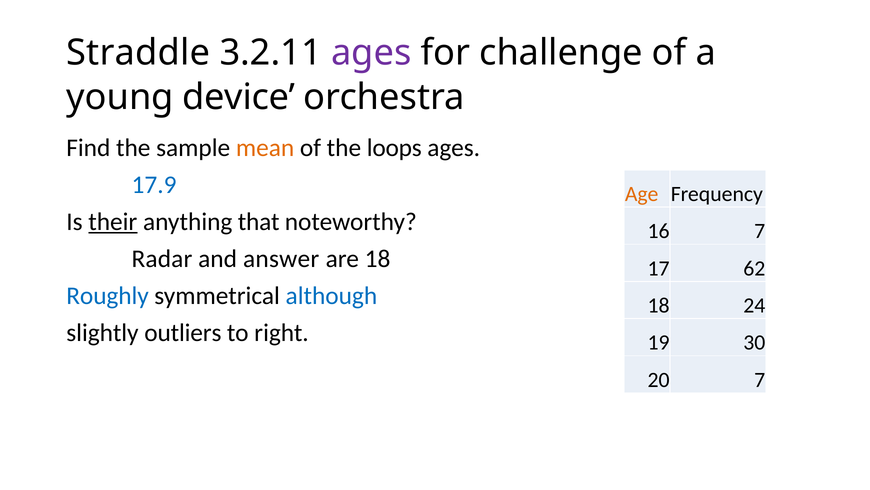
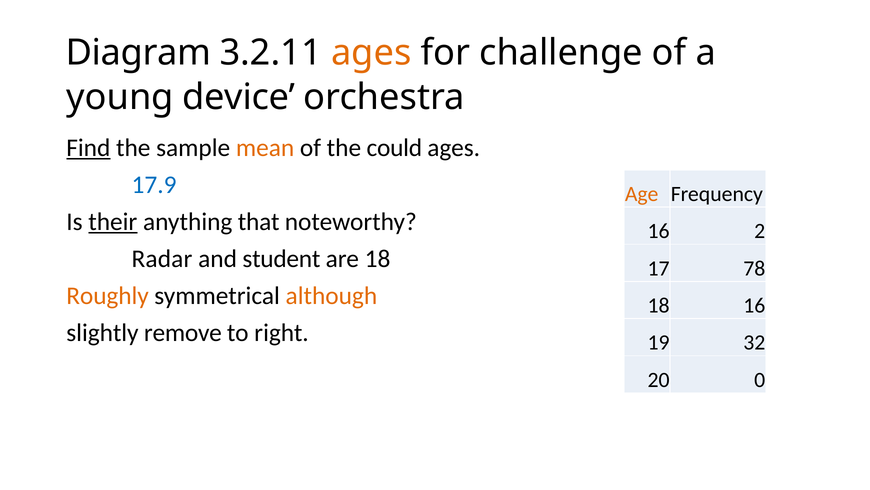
Straddle: Straddle -> Diagram
ages at (371, 53) colour: purple -> orange
Find underline: none -> present
loops: loops -> could
16 7: 7 -> 2
answer: answer -> student
62: 62 -> 78
Roughly colour: blue -> orange
although colour: blue -> orange
18 24: 24 -> 16
outliers: outliers -> remove
30: 30 -> 32
20 7: 7 -> 0
